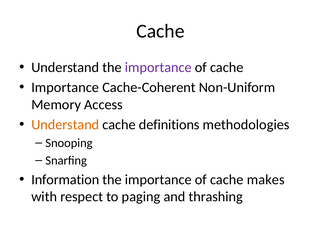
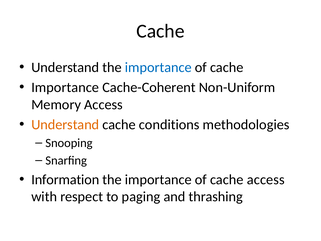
importance at (158, 67) colour: purple -> blue
definitions: definitions -> conditions
cache makes: makes -> access
